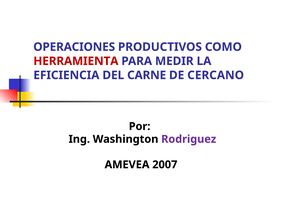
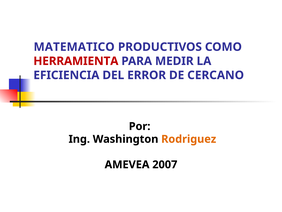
OPERACIONES: OPERACIONES -> MATEMATICO
CARNE: CARNE -> ERROR
Rodriguez colour: purple -> orange
